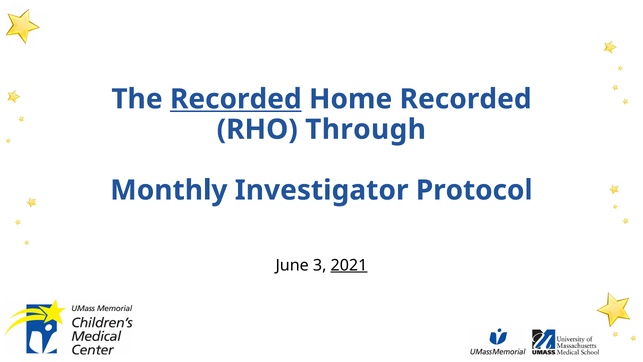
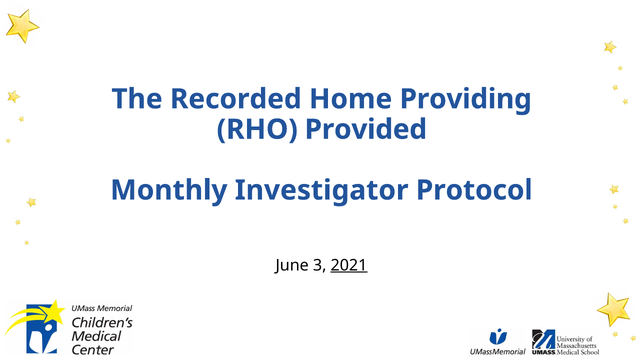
Recorded at (236, 99) underline: present -> none
Home Recorded: Recorded -> Providing
Through: Through -> Provided
